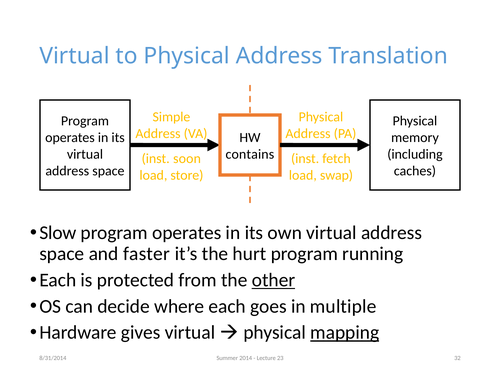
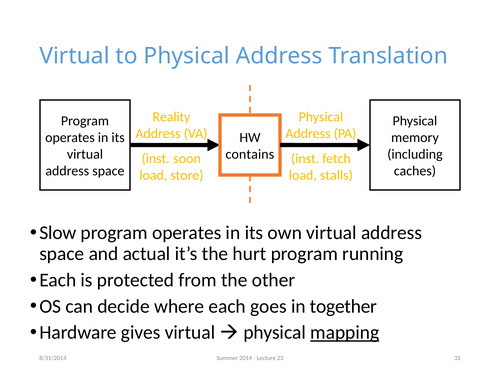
Simple: Simple -> Reality
swap: swap -> stalls
faster: faster -> actual
other underline: present -> none
multiple: multiple -> together
